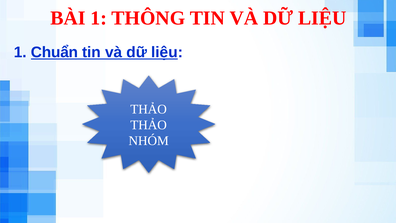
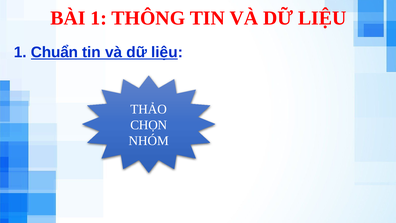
THẢO at (149, 125): THẢO -> CHỌN
